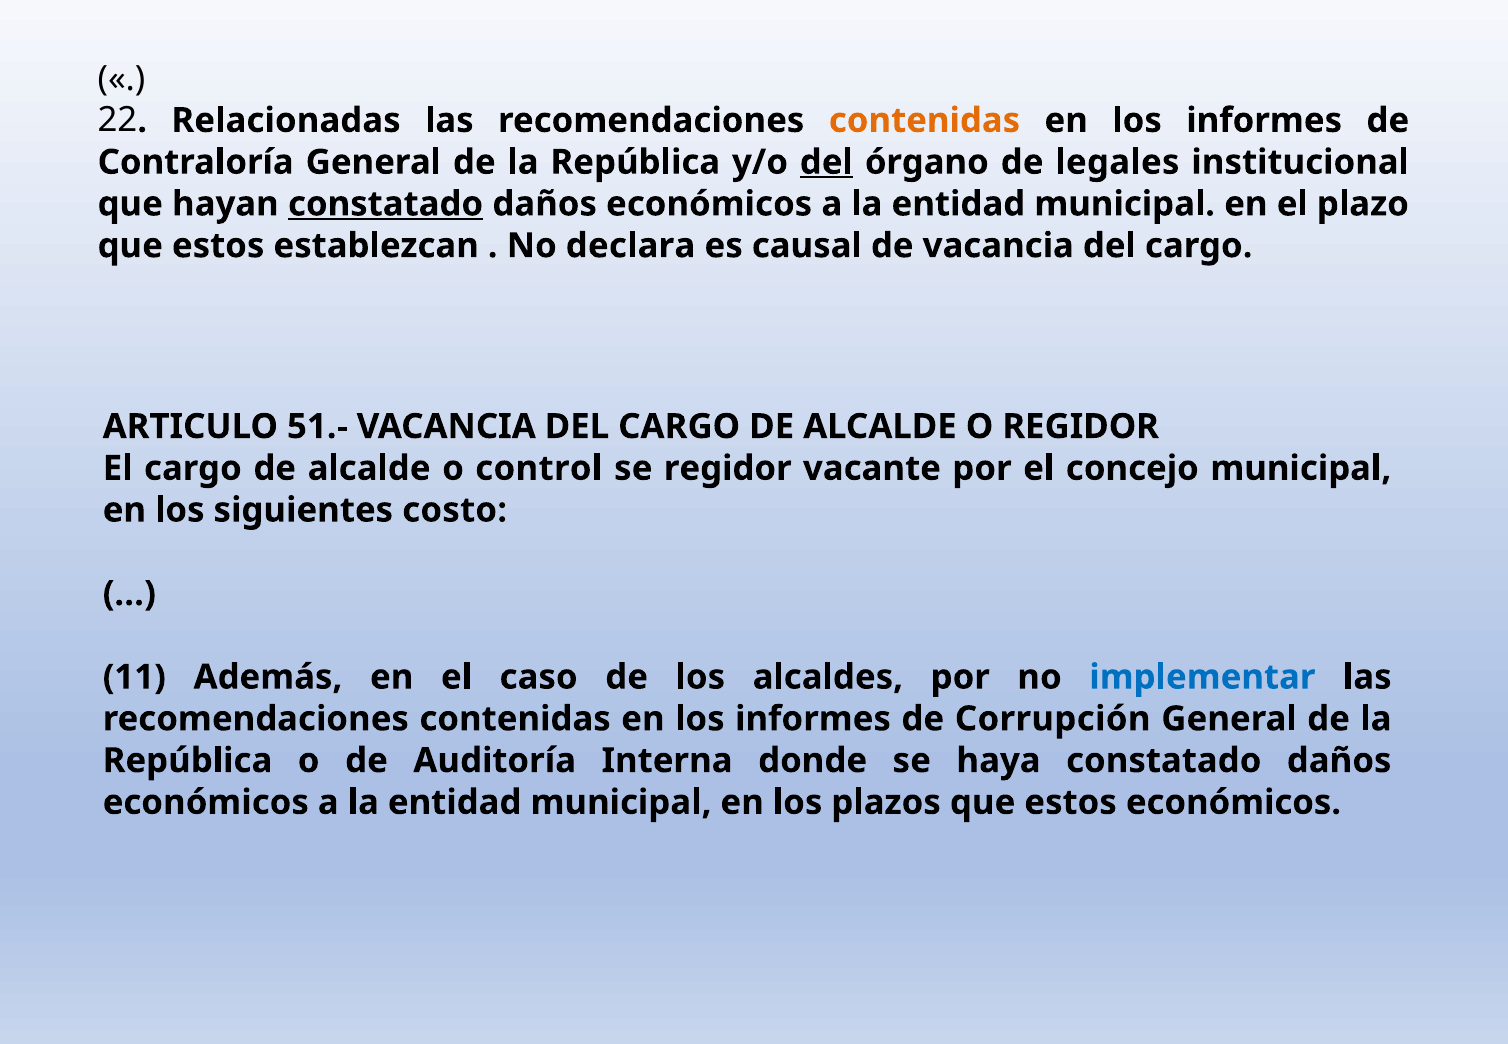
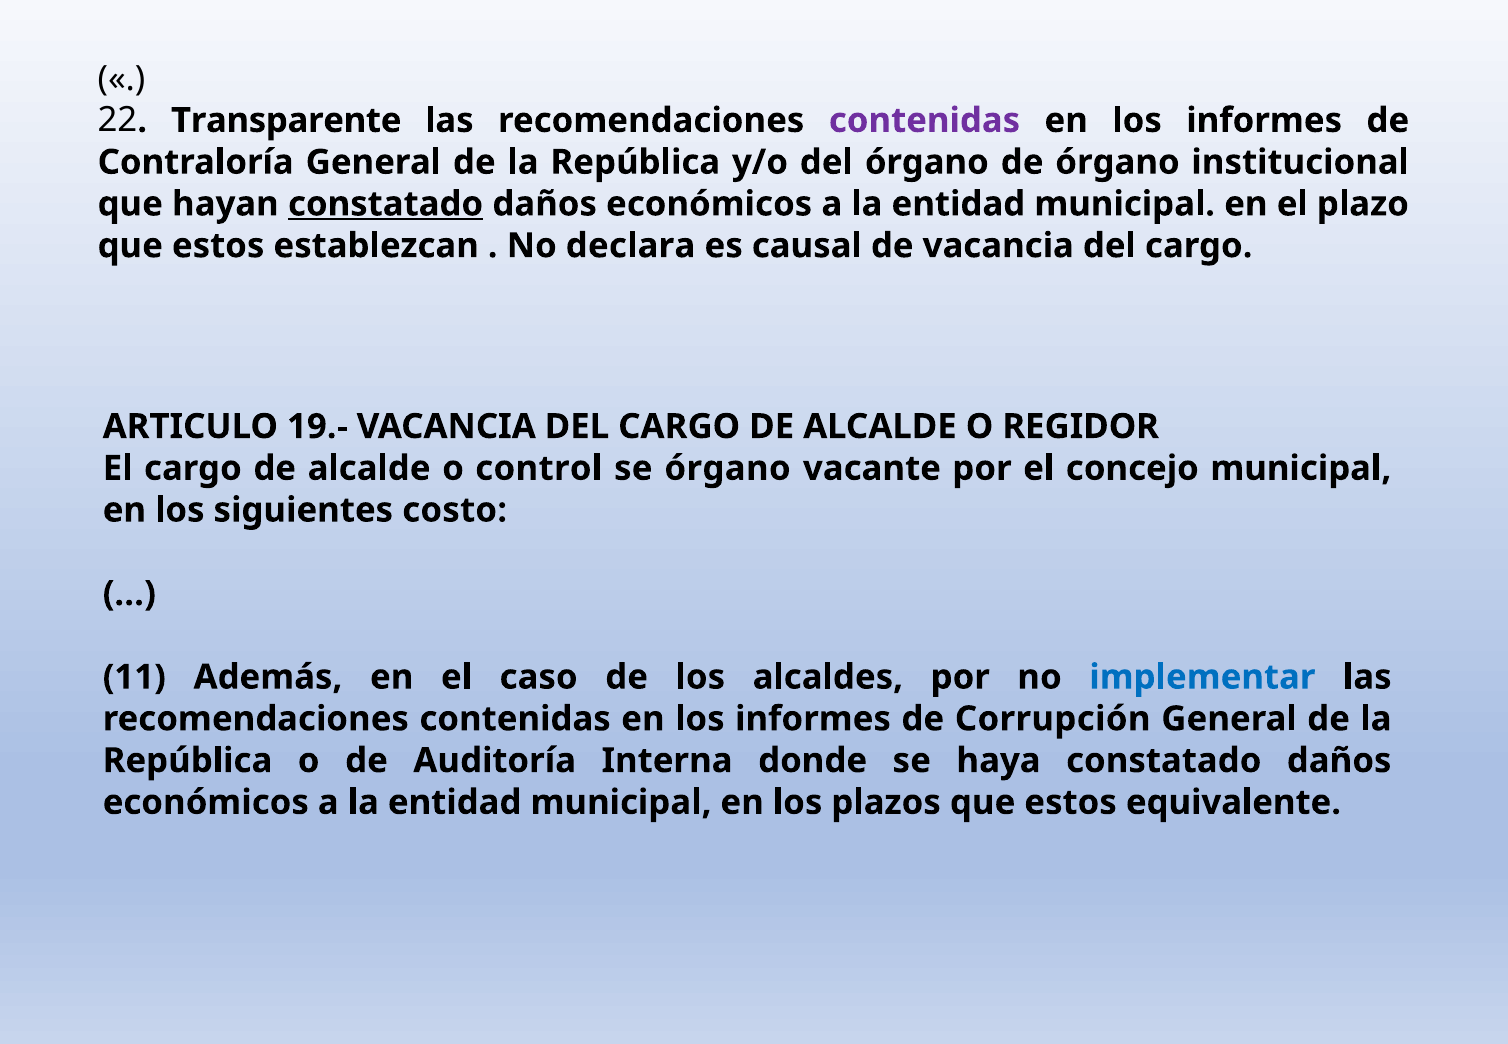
Relacionadas: Relacionadas -> Transparente
contenidas at (924, 120) colour: orange -> purple
del at (826, 162) underline: present -> none
de legales: legales -> órgano
51.-: 51.- -> 19.-
se regidor: regidor -> órgano
estos económicos: económicos -> equivalente
